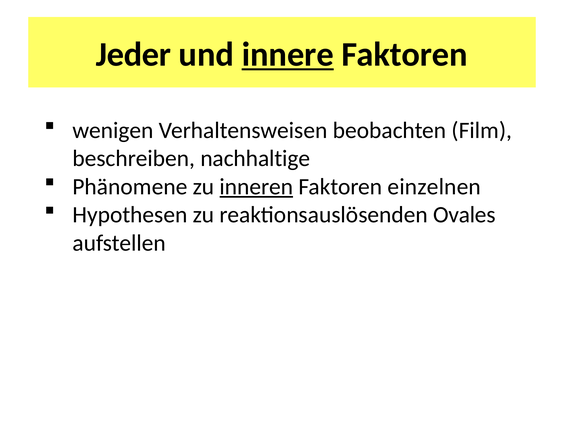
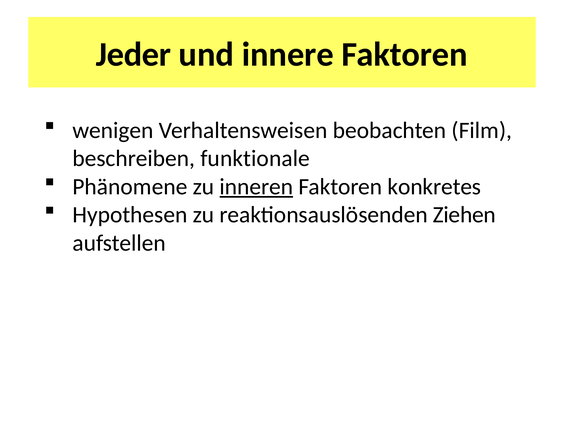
innere underline: present -> none
nachhaltige: nachhaltige -> funktionale
einzelnen: einzelnen -> konkretes
Ovales: Ovales -> Ziehen
